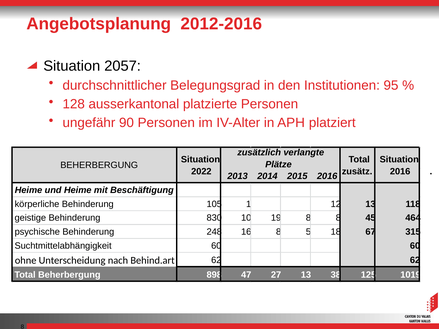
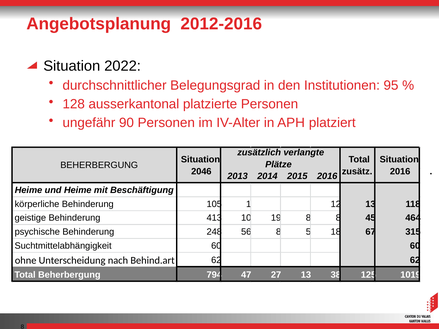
2057: 2057 -> 2022
2022: 2022 -> 2046
830: 830 -> 413
16: 16 -> 56
898: 898 -> 794
